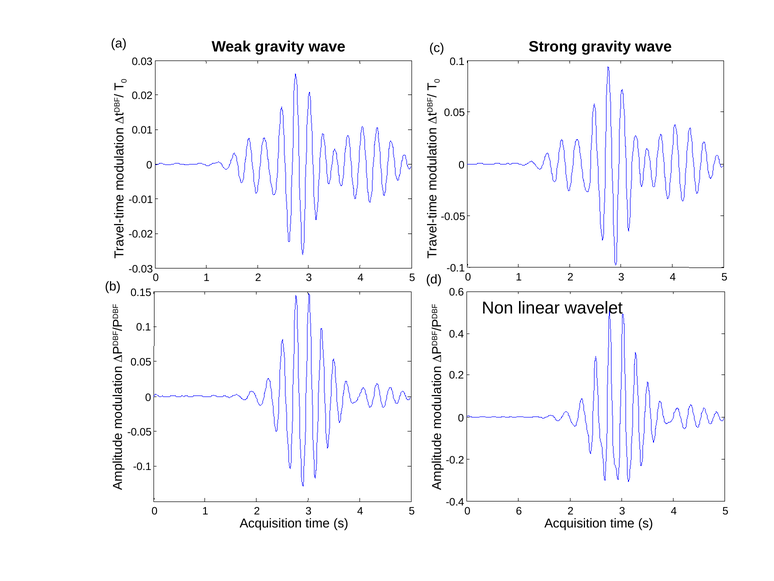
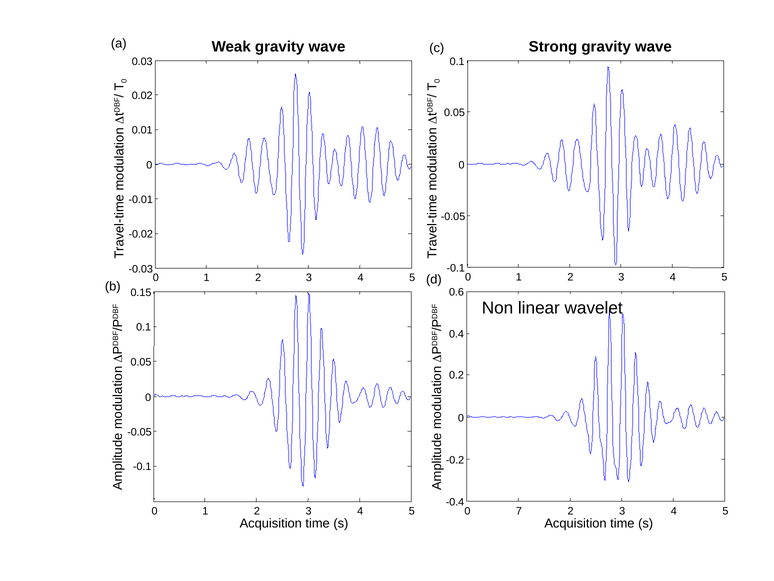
6: 6 -> 7
